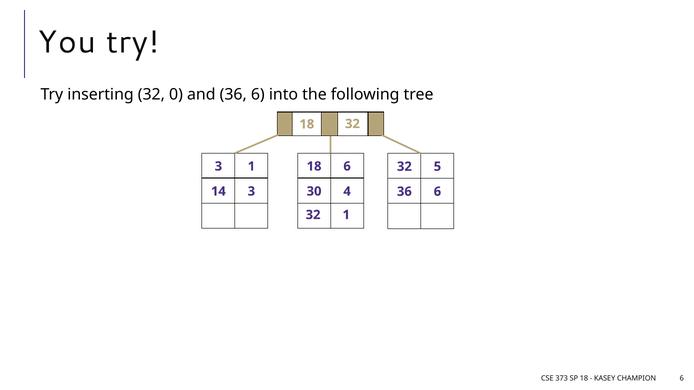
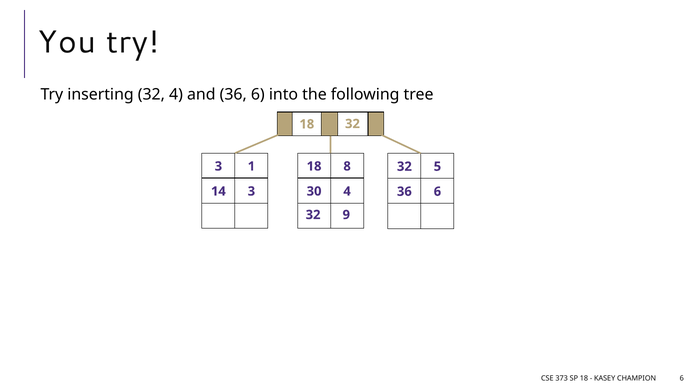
32 0: 0 -> 4
18 6: 6 -> 8
32 1: 1 -> 9
